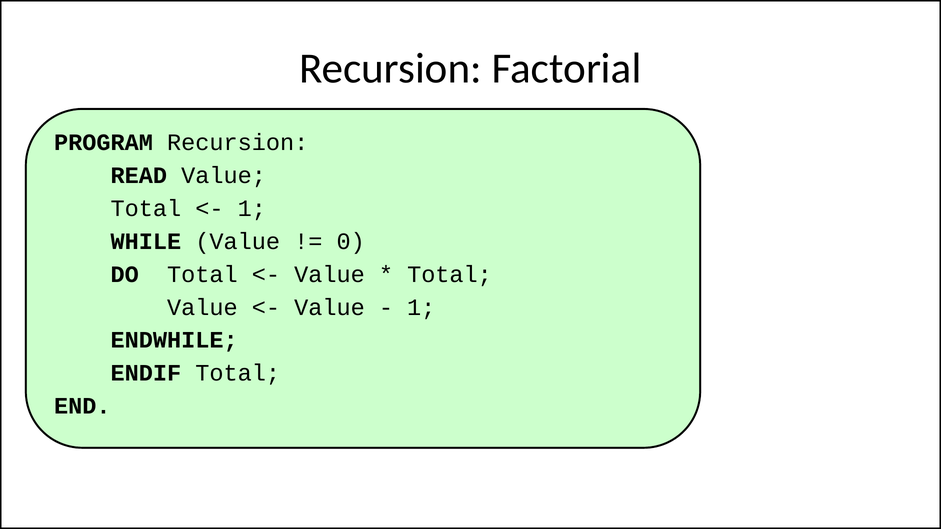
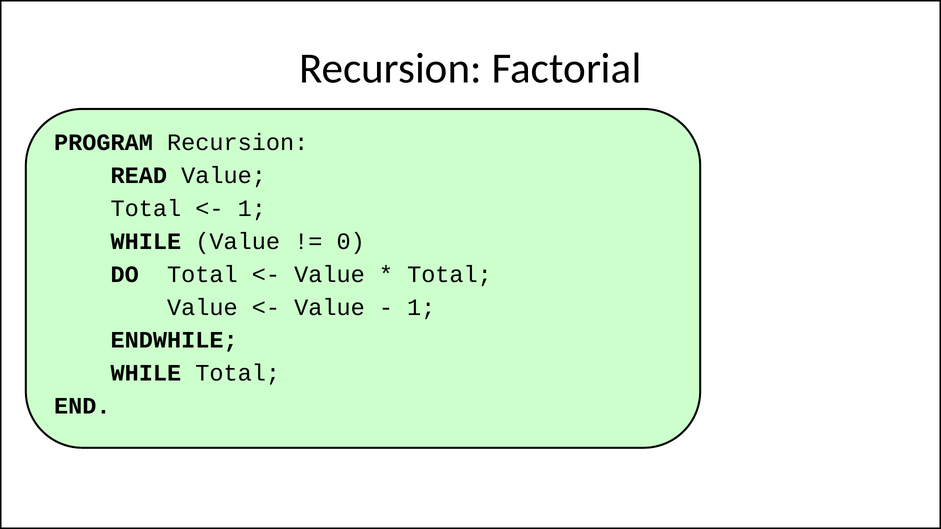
ENDIF at (146, 373): ENDIF -> WHILE
